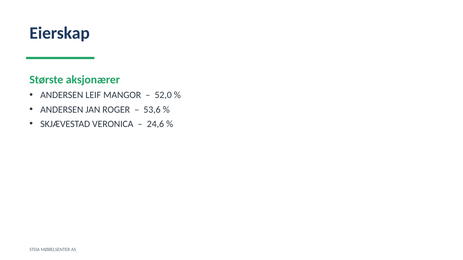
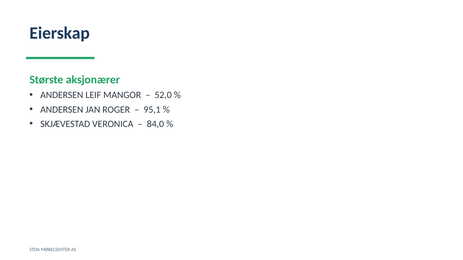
53,6: 53,6 -> 95,1
24,6: 24,6 -> 84,0
